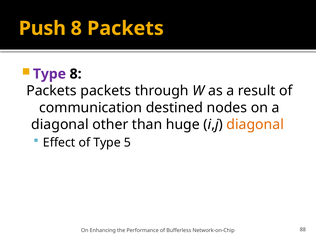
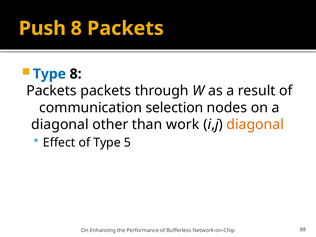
Type at (49, 74) colour: purple -> blue
destined: destined -> selection
huge: huge -> work
